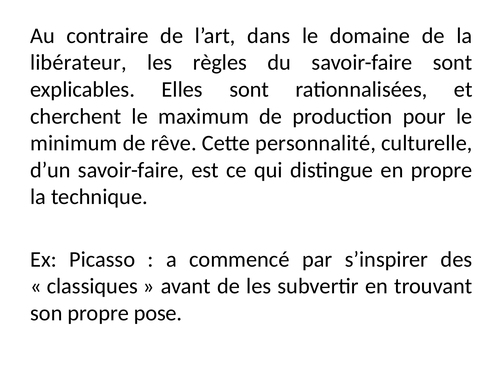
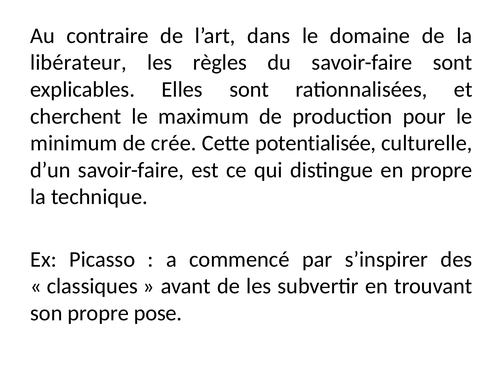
rêve: rêve -> crée
personnalité: personnalité -> potentialisée
